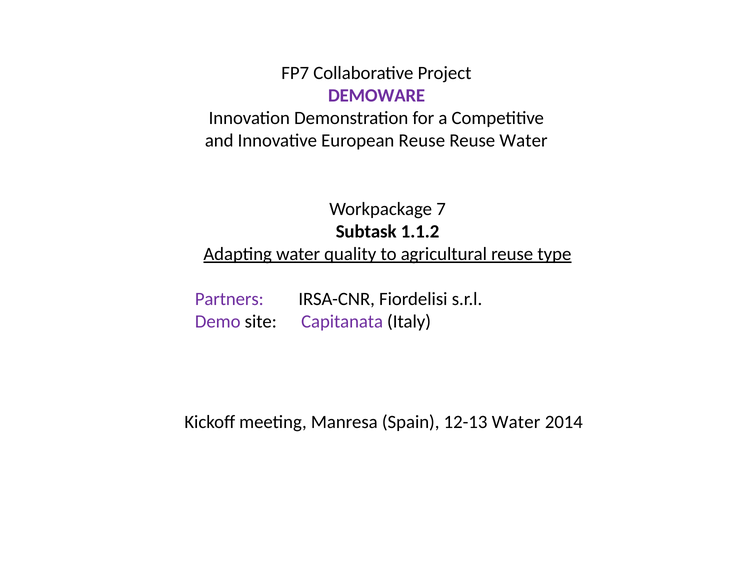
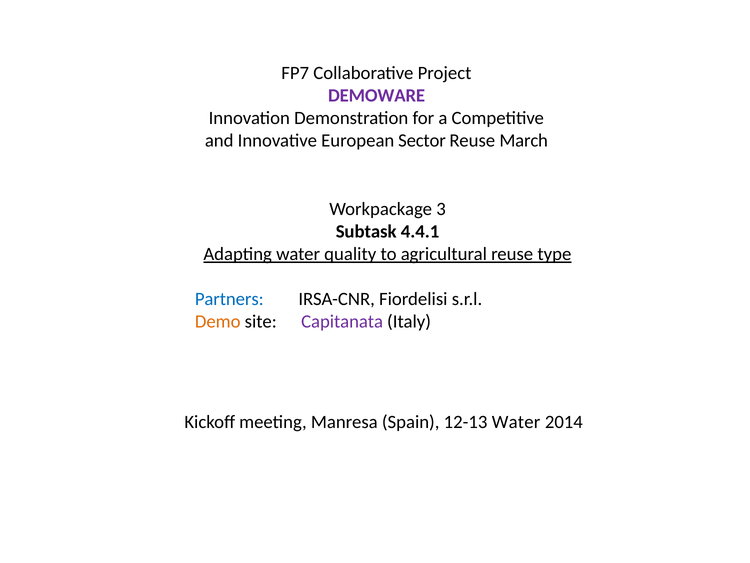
European Reuse: Reuse -> Sector
Reuse Water: Water -> March
7: 7 -> 3
1.1.2: 1.1.2 -> 4.4.1
Partners colour: purple -> blue
Demo colour: purple -> orange
